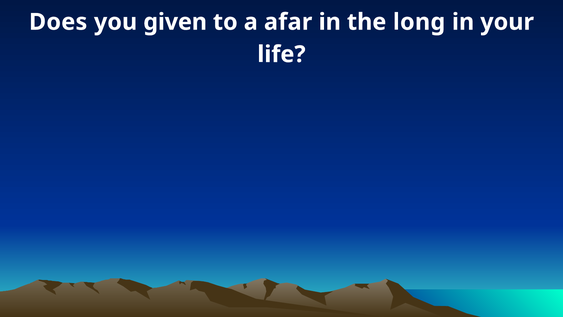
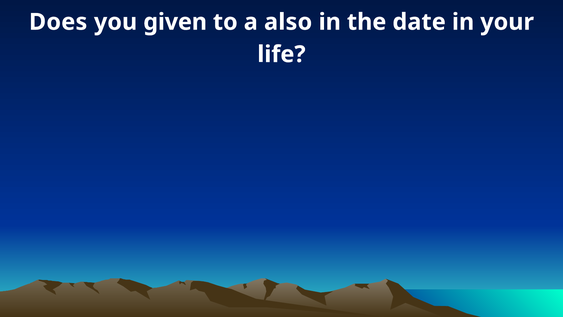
afar: afar -> also
long: long -> date
